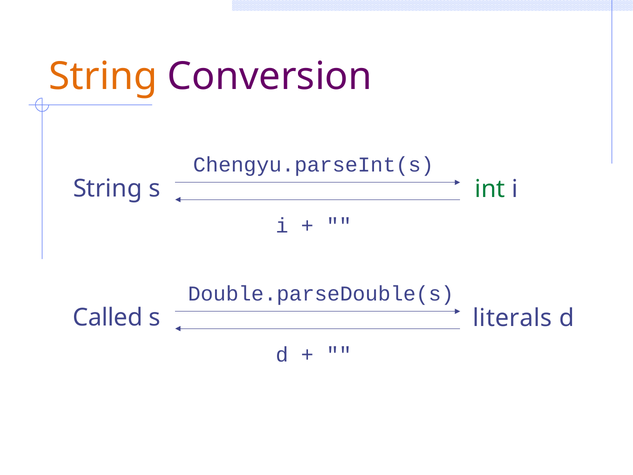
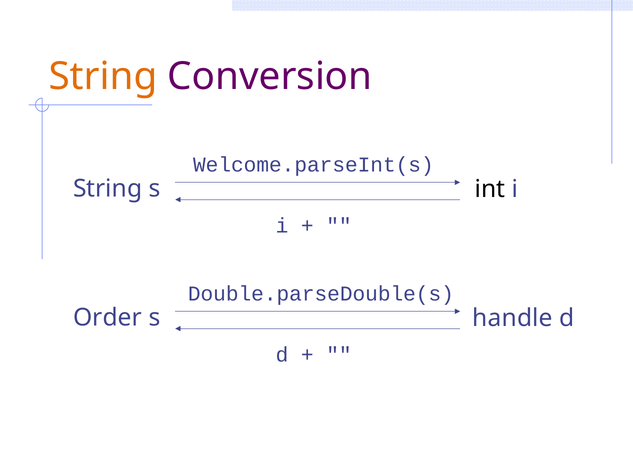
Chengyu.parseInt(s: Chengyu.parseInt(s -> Welcome.parseInt(s
int colour: green -> black
Called: Called -> Order
literals: literals -> handle
